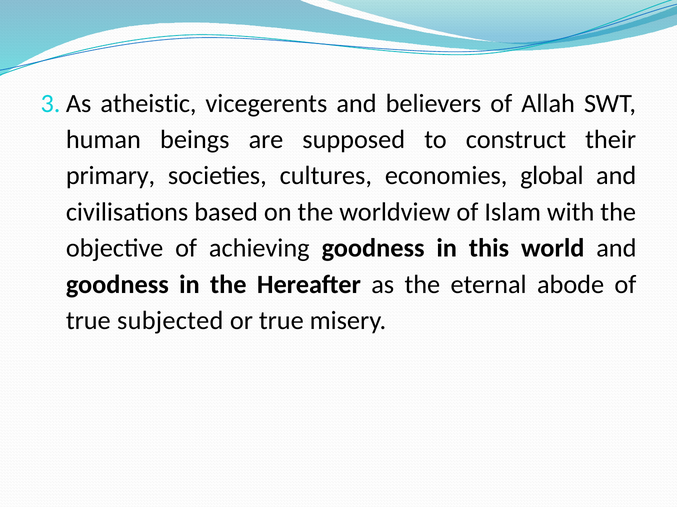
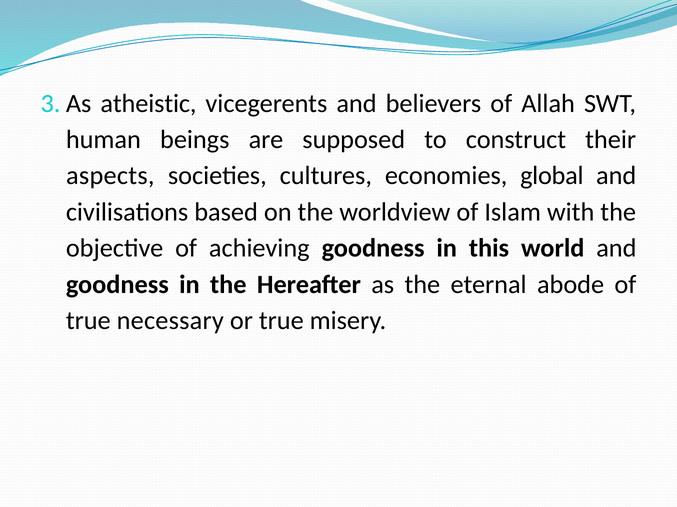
primary: primary -> aspects
subjected: subjected -> necessary
